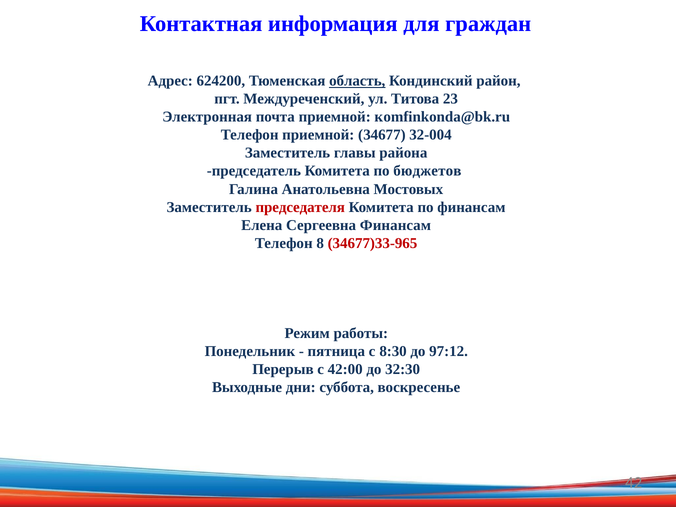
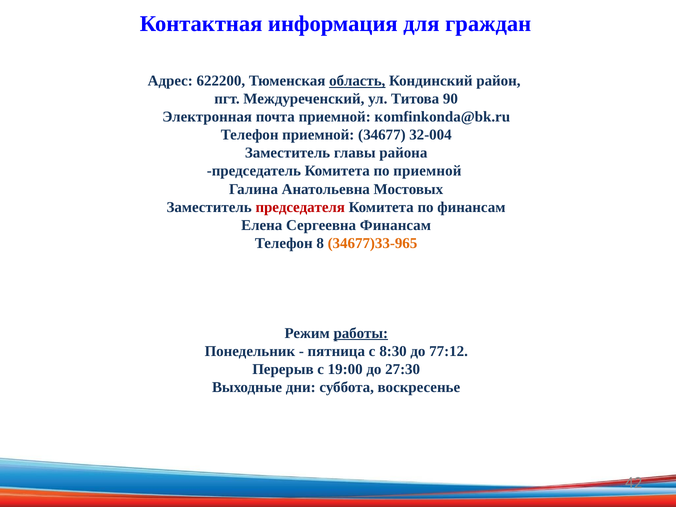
624200: 624200 -> 622200
23: 23 -> 90
по бюджетов: бюджетов -> приемной
34677)33-965 colour: red -> orange
работы underline: none -> present
97:12: 97:12 -> 77:12
42:00: 42:00 -> 19:00
32:30: 32:30 -> 27:30
